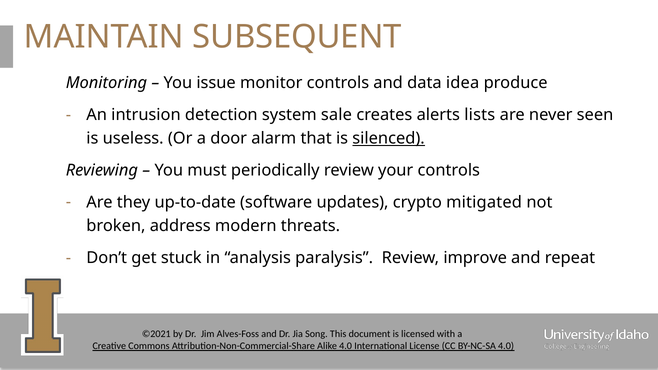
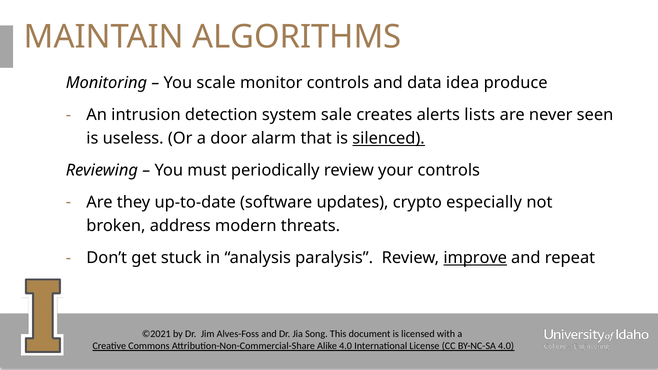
SUBSEQUENT: SUBSEQUENT -> ALGORITHMS
issue: issue -> scale
mitigated: mitigated -> especially
improve underline: none -> present
